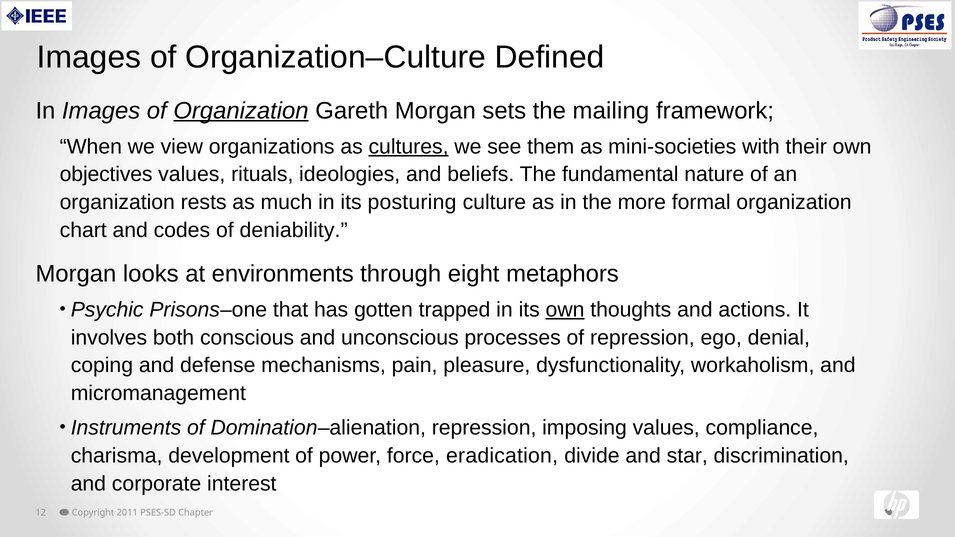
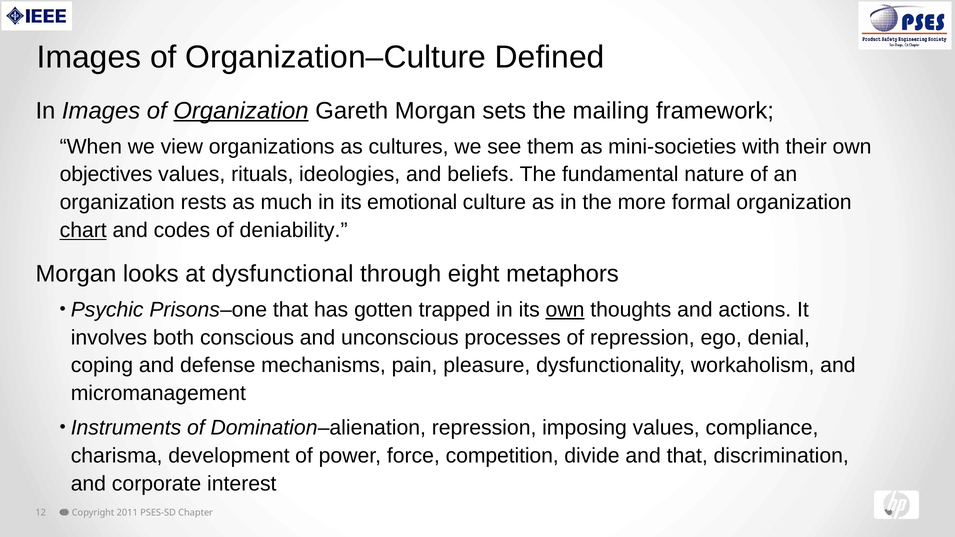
cultures underline: present -> none
posturing: posturing -> emotional
chart underline: none -> present
environments: environments -> dysfunctional
eradication: eradication -> competition
and star: star -> that
